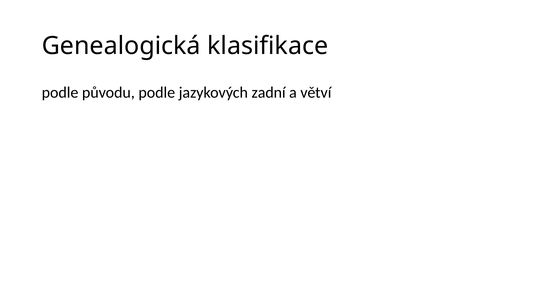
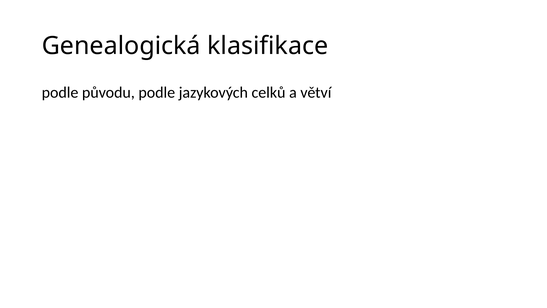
zadní: zadní -> celků
